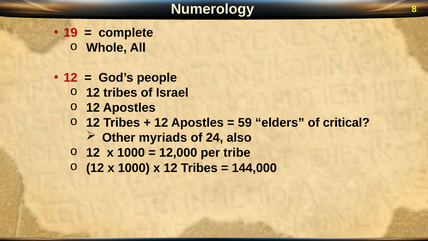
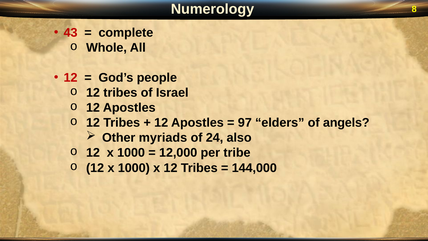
19: 19 -> 43
59: 59 -> 97
critical: critical -> angels
